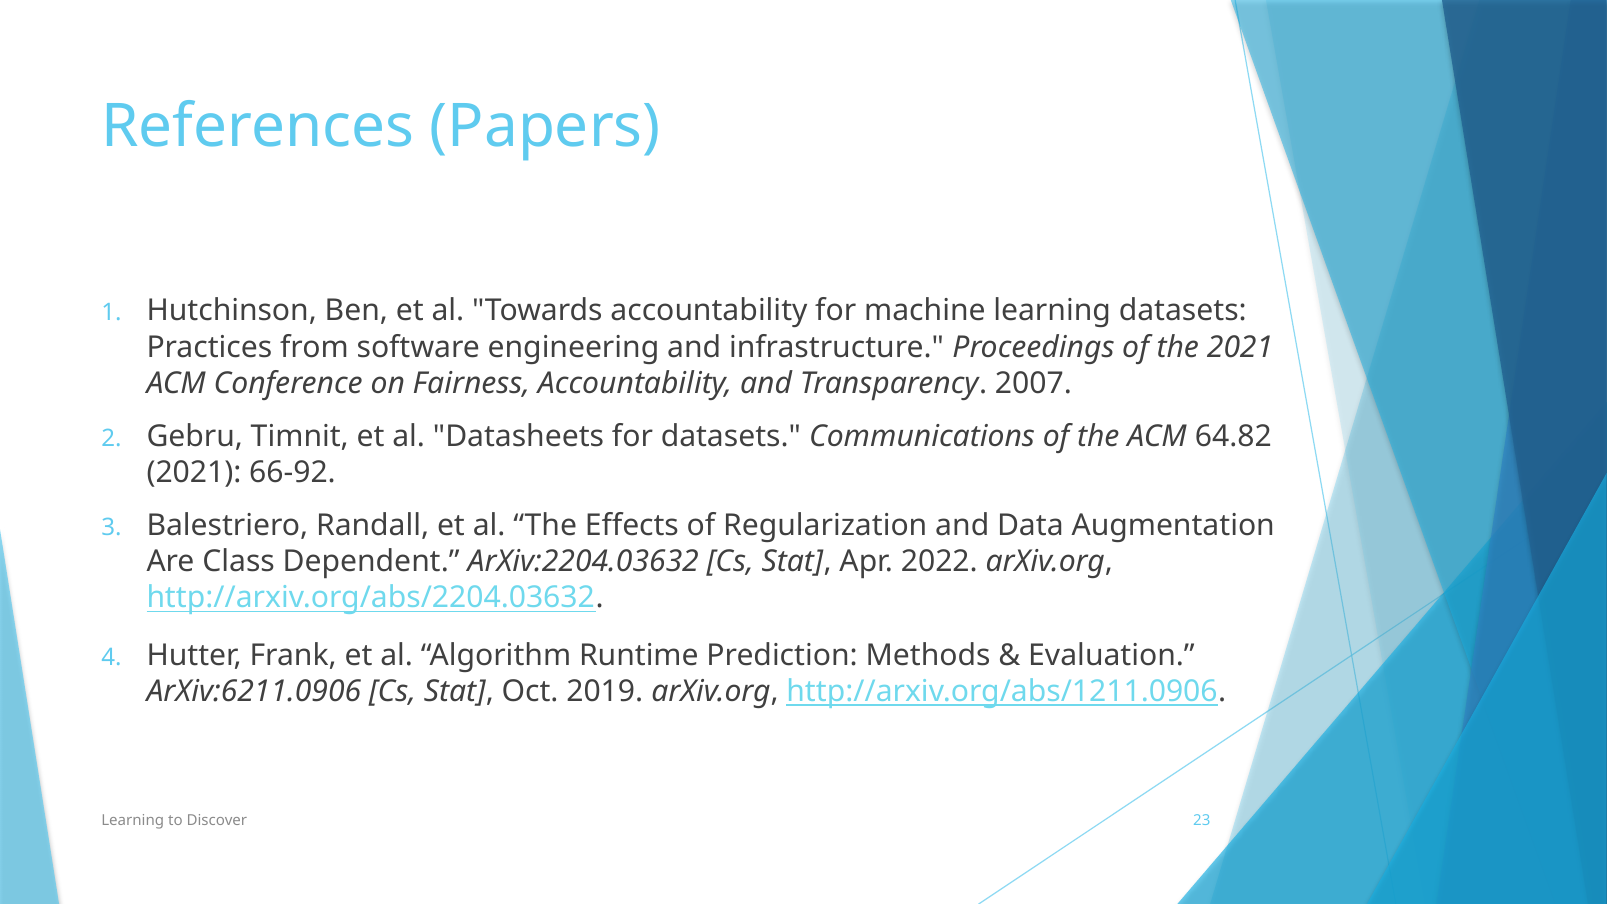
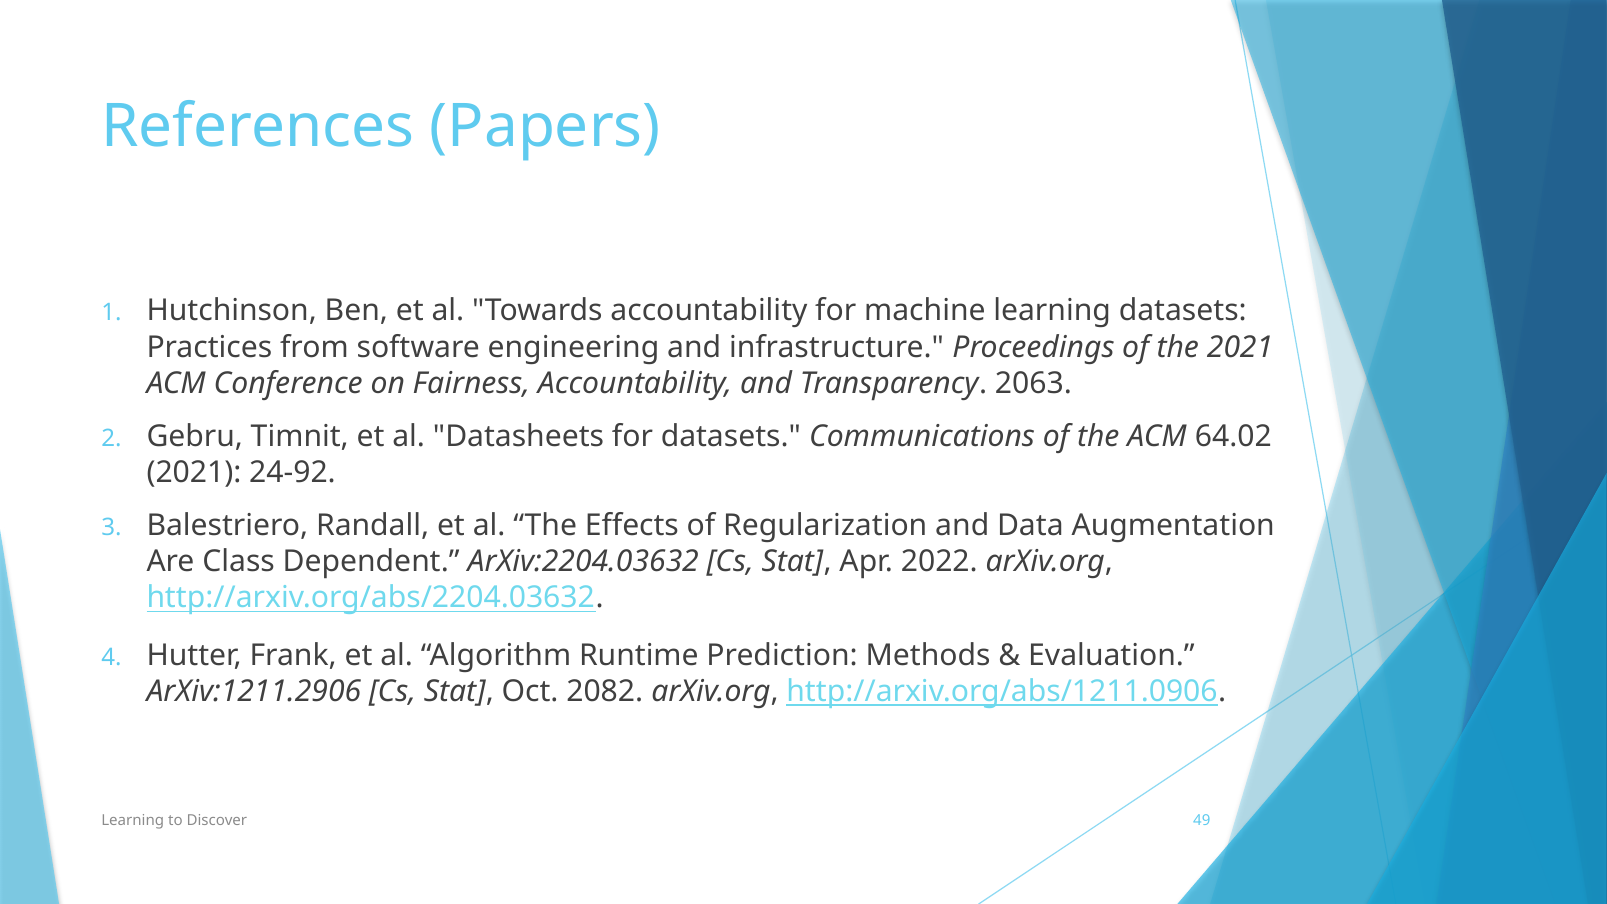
2007: 2007 -> 2063
64.82: 64.82 -> 64.02
66-92: 66-92 -> 24-92
ArXiv:6211.0906: ArXiv:6211.0906 -> ArXiv:1211.2906
2019: 2019 -> 2082
23: 23 -> 49
